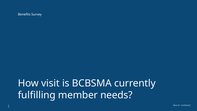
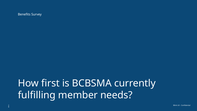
visit: visit -> first
